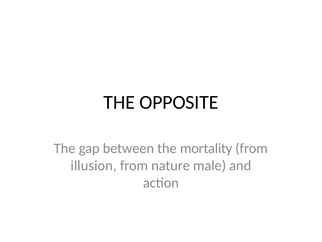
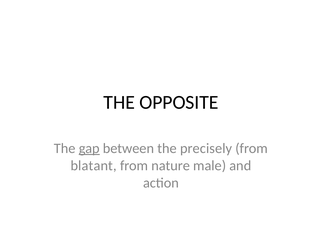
gap underline: none -> present
mortality: mortality -> precisely
illusion: illusion -> blatant
